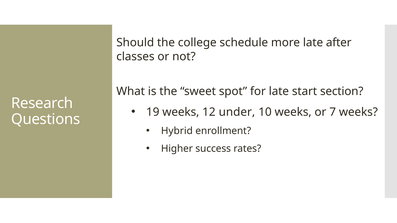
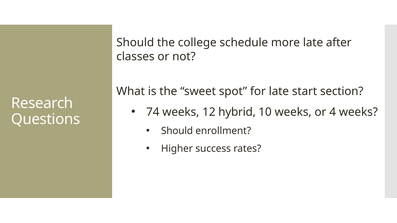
19: 19 -> 74
under: under -> hybrid
7: 7 -> 4
Hybrid at (177, 131): Hybrid -> Should
